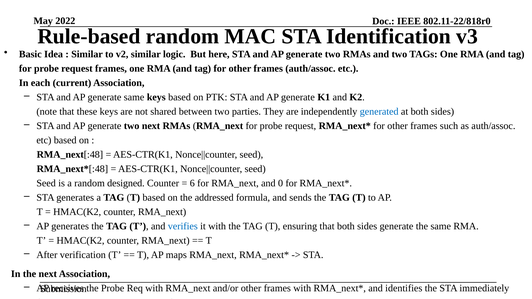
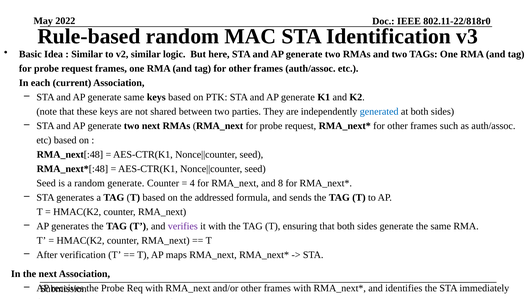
random designed: designed -> generate
6: 6 -> 4
0: 0 -> 8
verifies colour: blue -> purple
